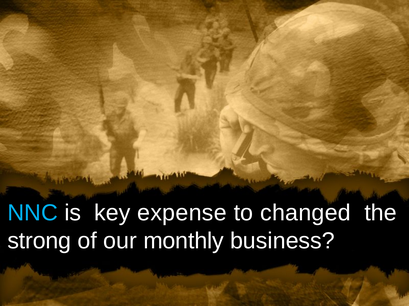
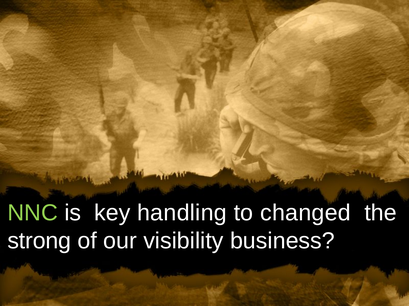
NNC colour: light blue -> light green
expense: expense -> handling
monthly: monthly -> visibility
